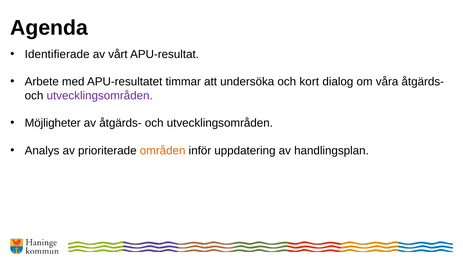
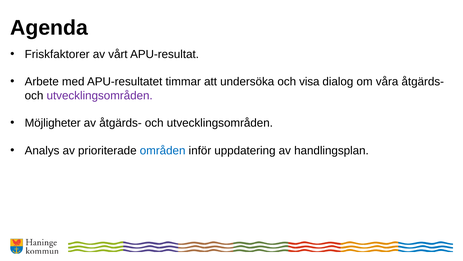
Identifierade: Identifierade -> Friskfaktorer
kort: kort -> visa
områden colour: orange -> blue
